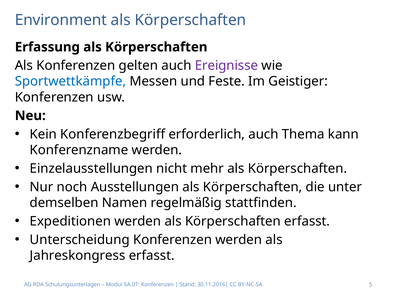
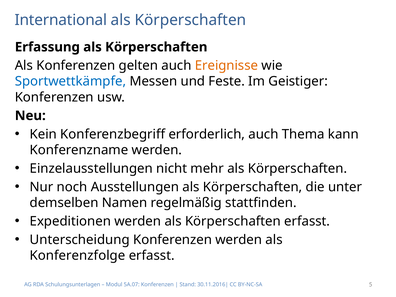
Environment: Environment -> International
Ereignisse colour: purple -> orange
Jahreskongress: Jahreskongress -> Konferenzfolge
